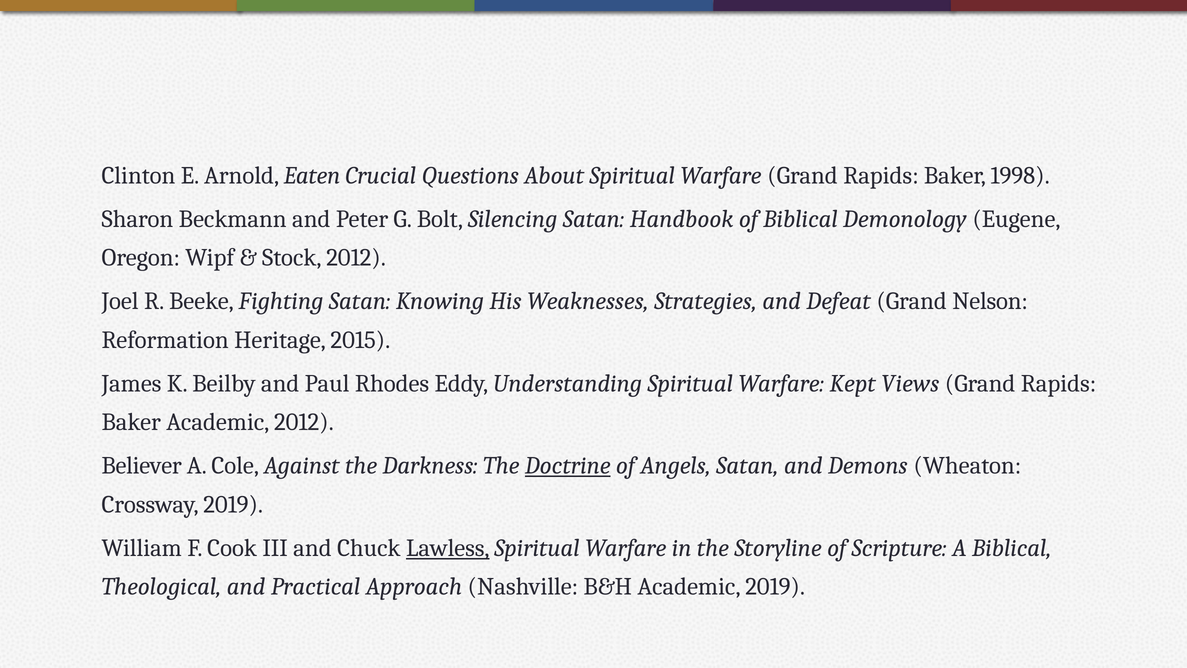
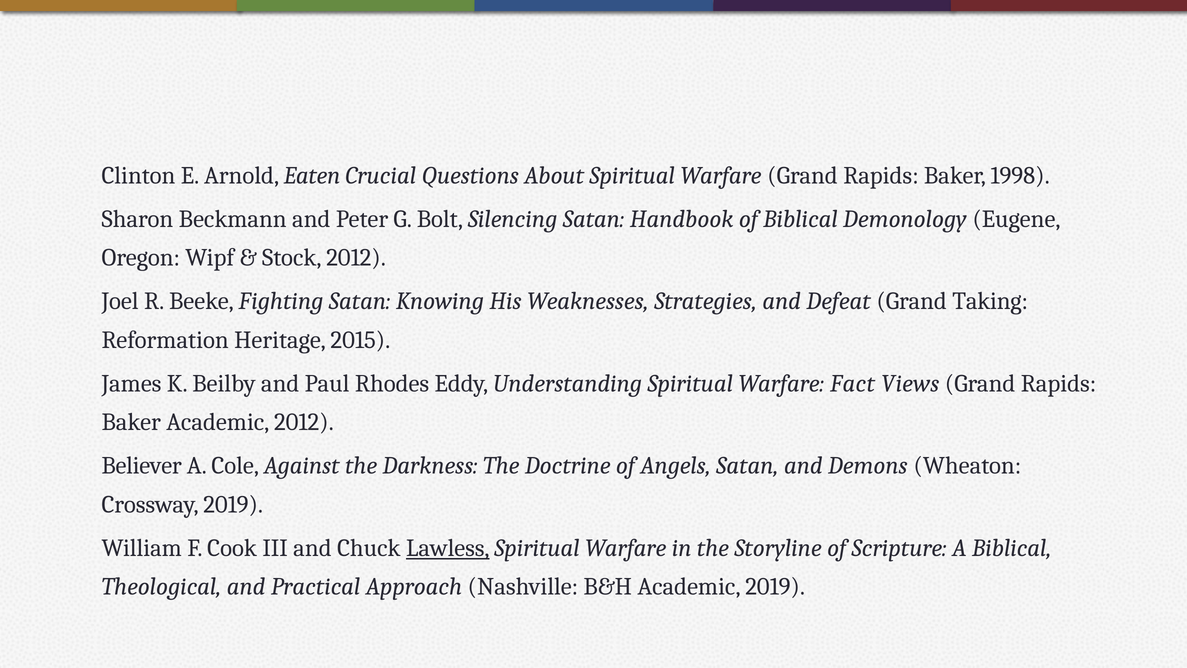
Nelson: Nelson -> Taking
Kept: Kept -> Fact
Doctrine underline: present -> none
